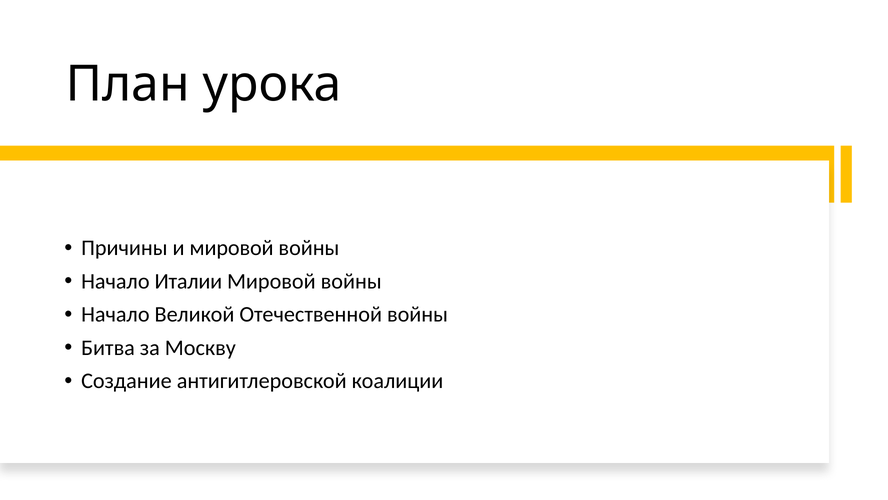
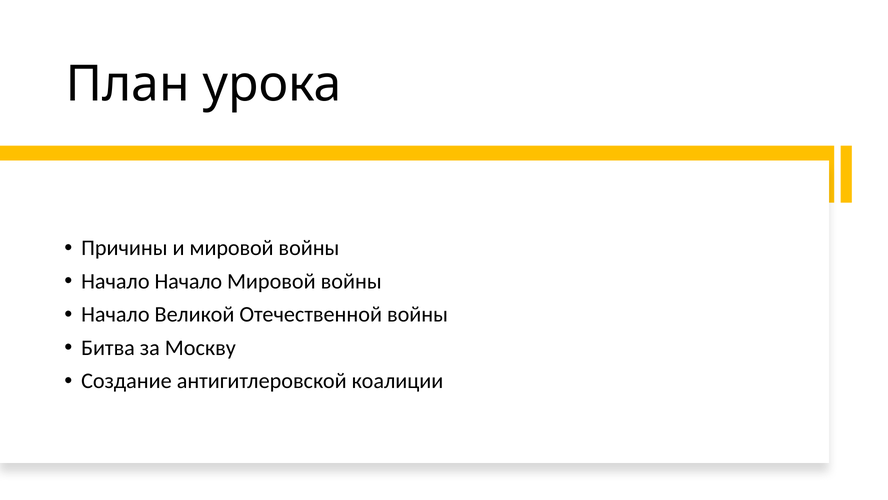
Начало Италии: Италии -> Начало
